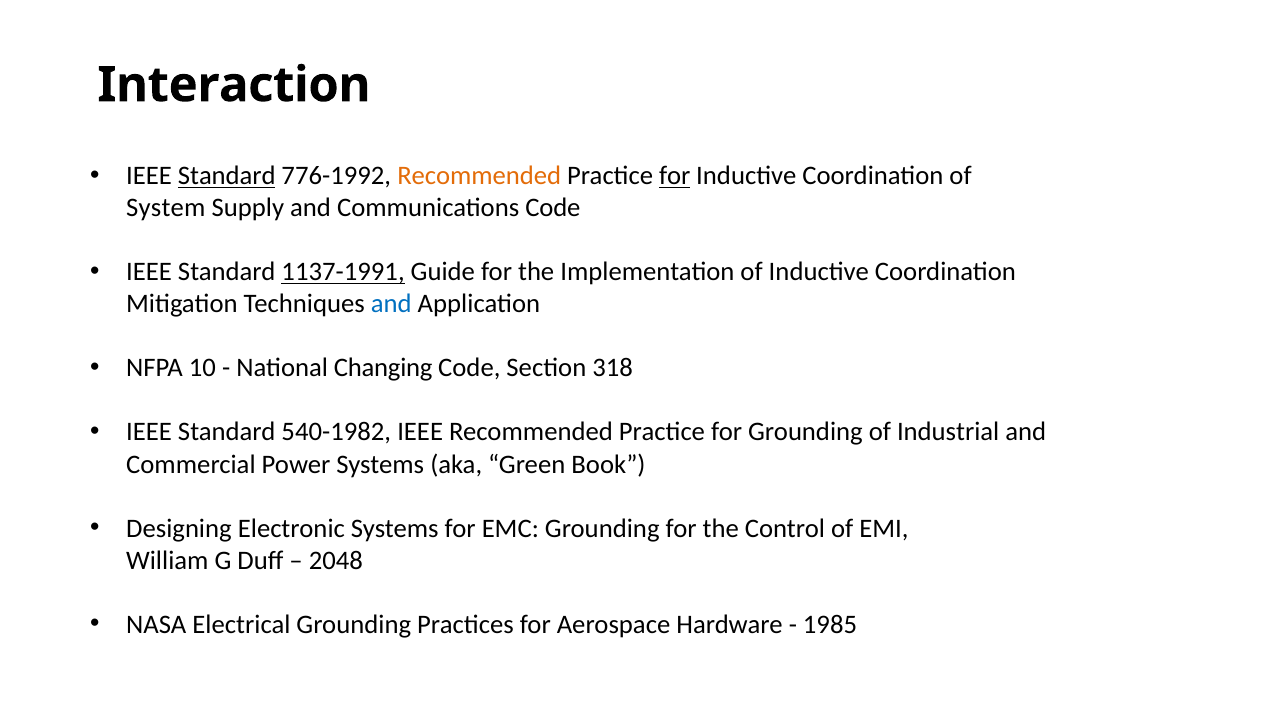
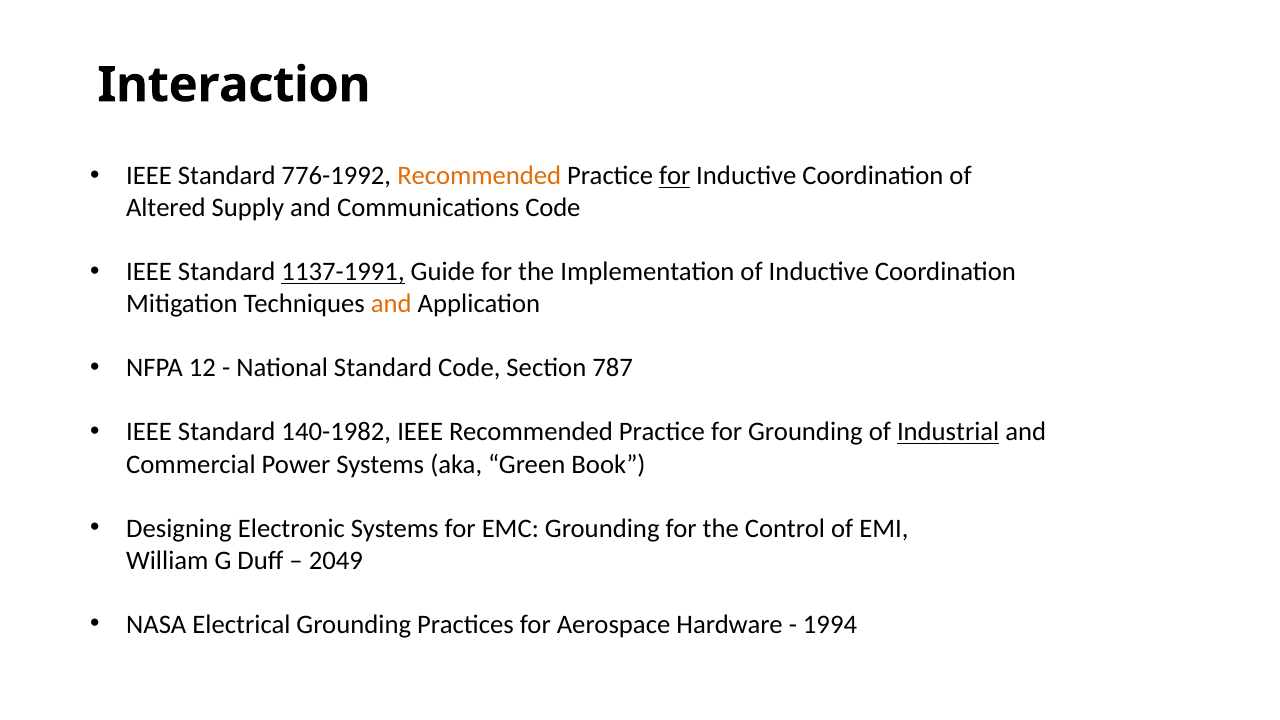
Standard at (227, 176) underline: present -> none
System: System -> Altered
and at (391, 304) colour: blue -> orange
10: 10 -> 12
National Changing: Changing -> Standard
318: 318 -> 787
540-1982: 540-1982 -> 140-1982
Industrial underline: none -> present
2048: 2048 -> 2049
1985: 1985 -> 1994
